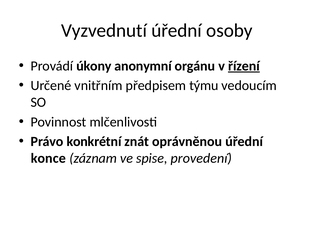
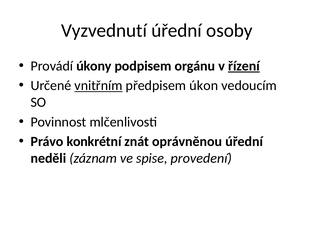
anonymní: anonymní -> podpisem
vnitřním underline: none -> present
týmu: týmu -> úkon
konce: konce -> neděli
